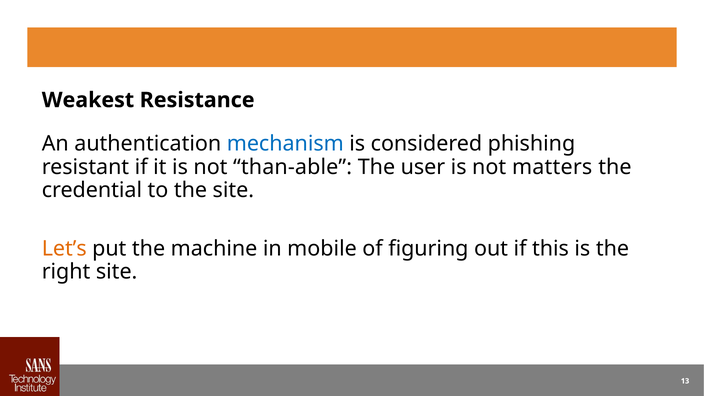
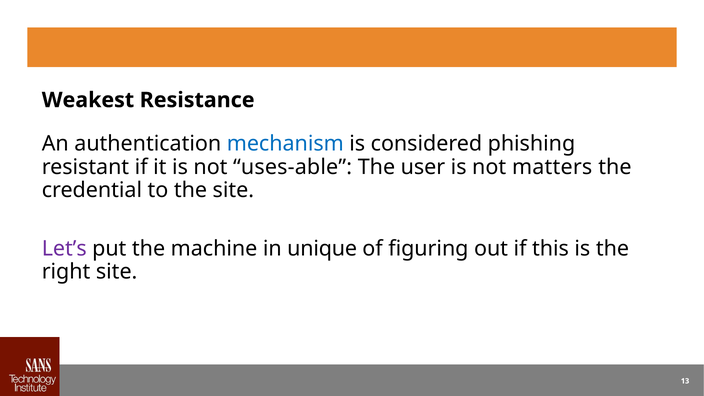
than-able: than-able -> uses-able
Let’s colour: orange -> purple
mobile: mobile -> unique
